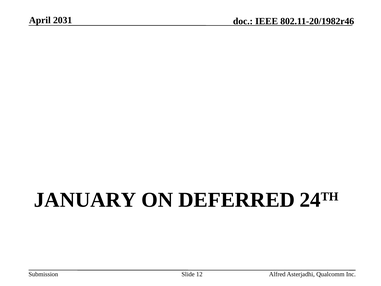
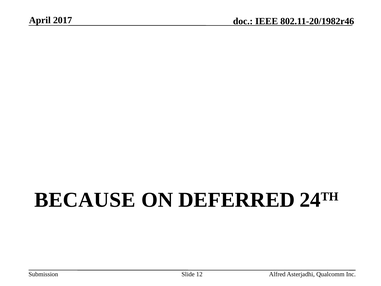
2031: 2031 -> 2017
JANUARY: JANUARY -> BECAUSE
